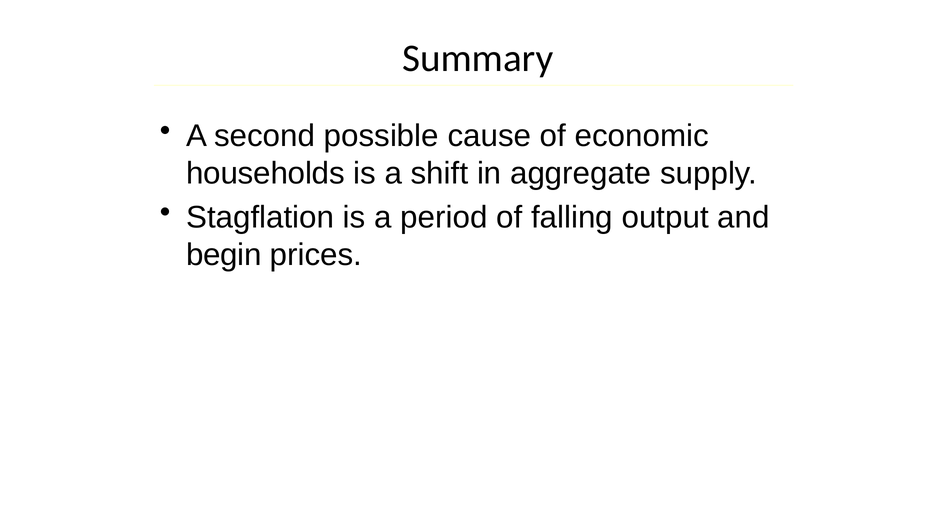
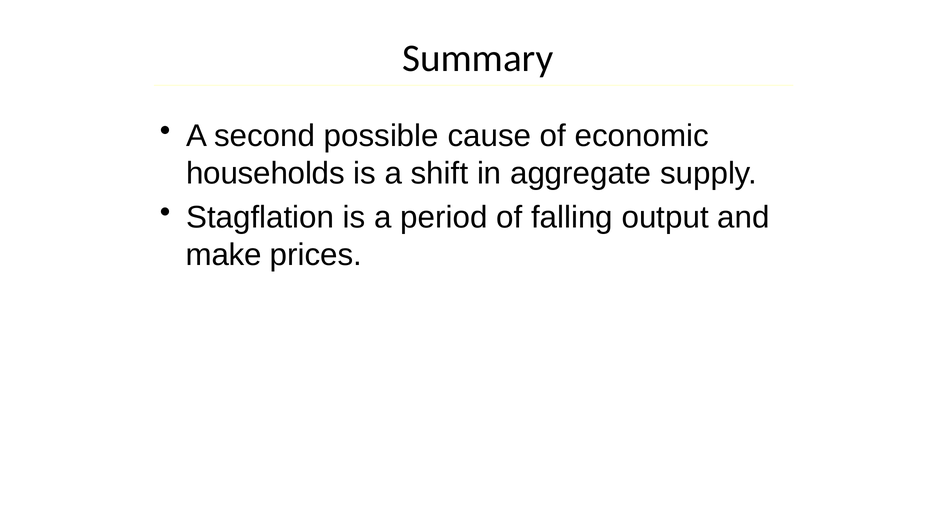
begin: begin -> make
